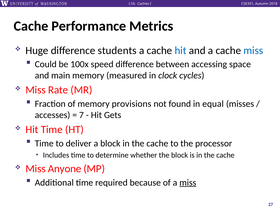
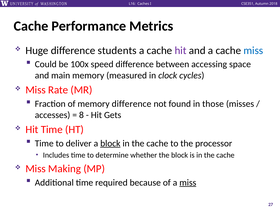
hit at (181, 50) colour: blue -> purple
memory provisions: provisions -> difference
equal: equal -> those
7: 7 -> 8
block at (110, 143) underline: none -> present
Anyone: Anyone -> Making
